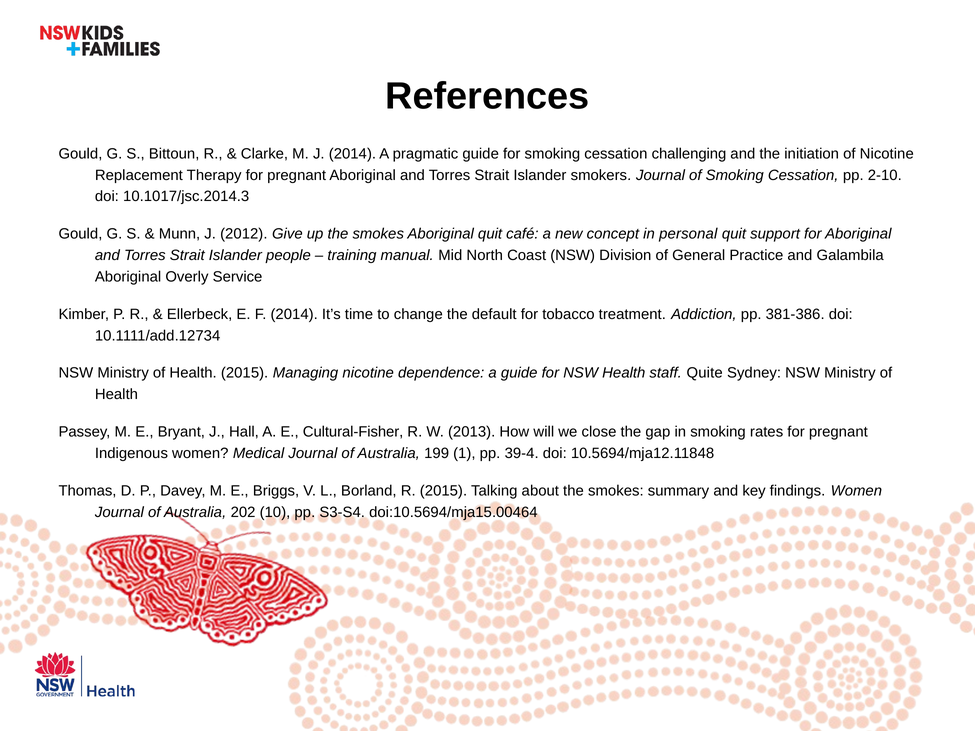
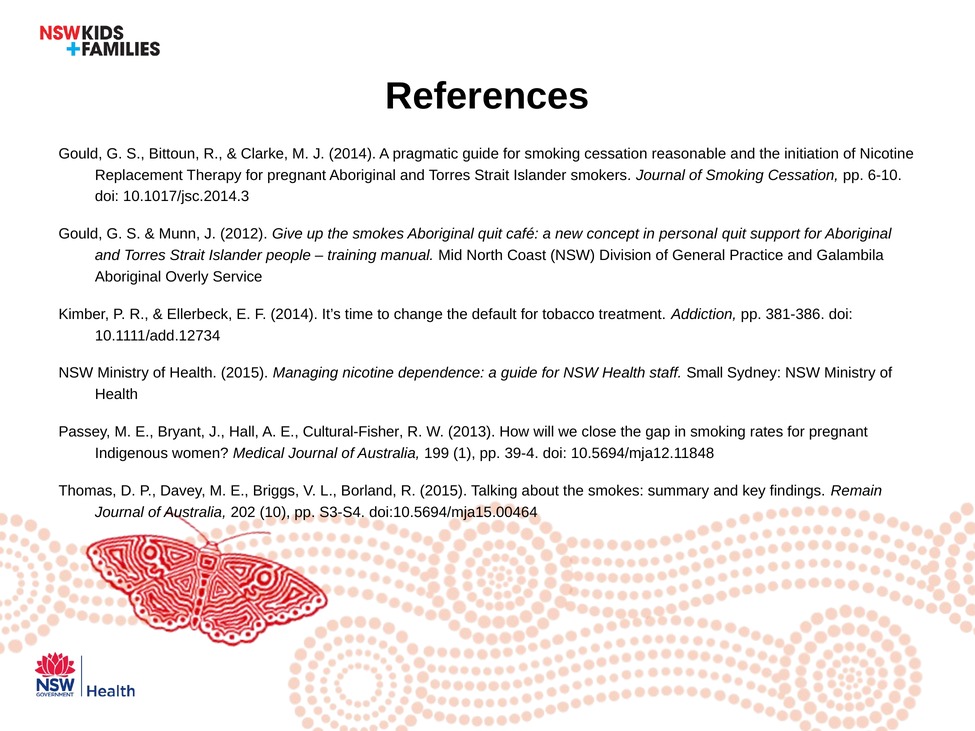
challenging: challenging -> reasonable
2-10: 2-10 -> 6-10
Quite: Quite -> Small
findings Women: Women -> Remain
